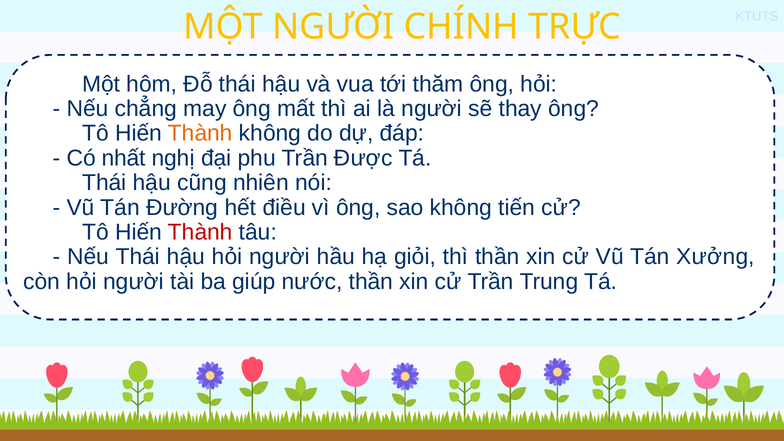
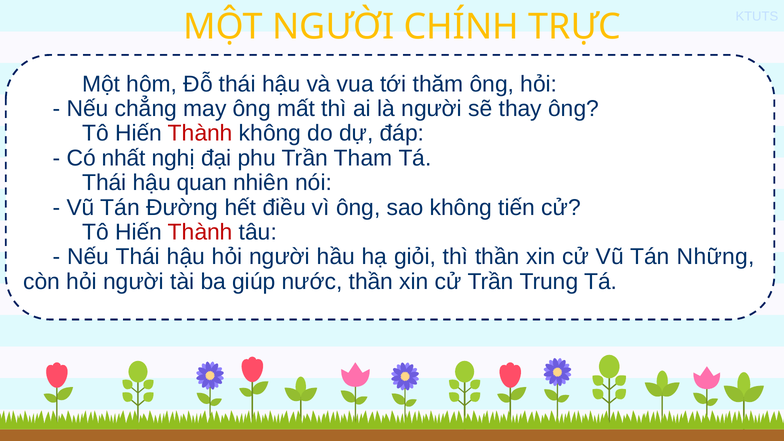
Thành at (200, 133) colour: orange -> red
Được: Được -> Tham
cũng: cũng -> quan
Xưởng: Xưởng -> Những
